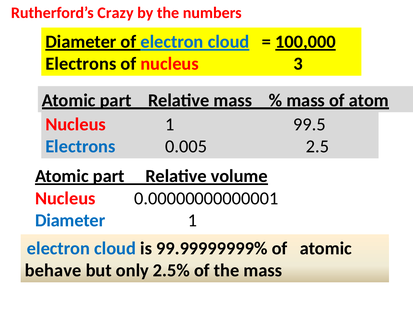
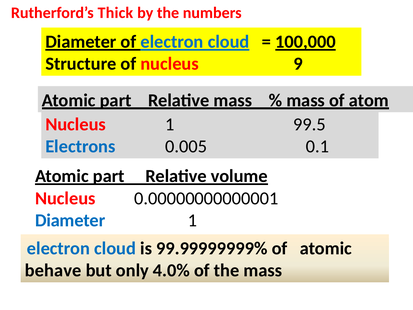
Crazy: Crazy -> Thick
Electrons at (81, 64): Electrons -> Structure
3: 3 -> 9
2.5: 2.5 -> 0.1
2.5%: 2.5% -> 4.0%
